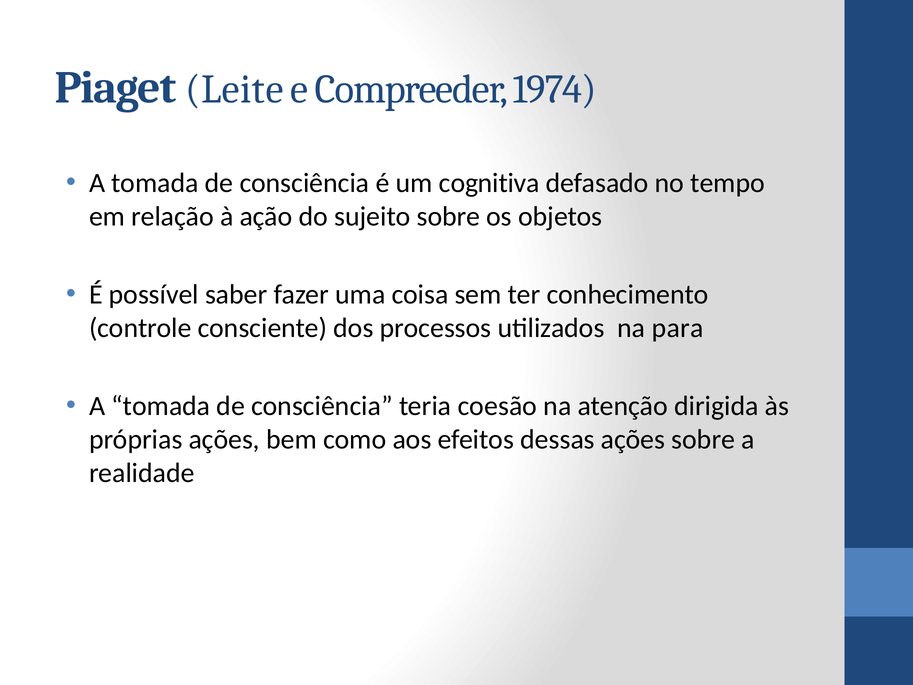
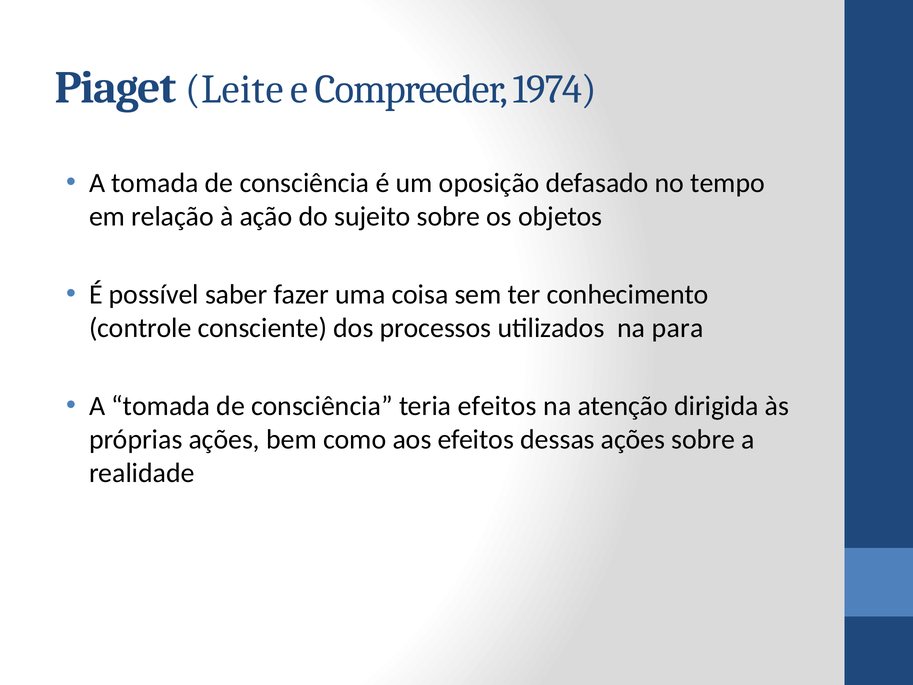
cognitiva: cognitiva -> oposição
teria coesão: coesão -> efeitos
